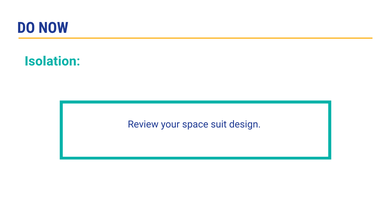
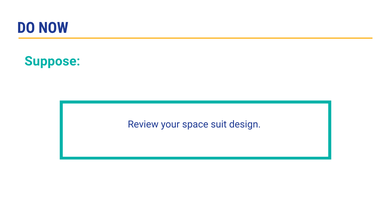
Isolation: Isolation -> Suppose
